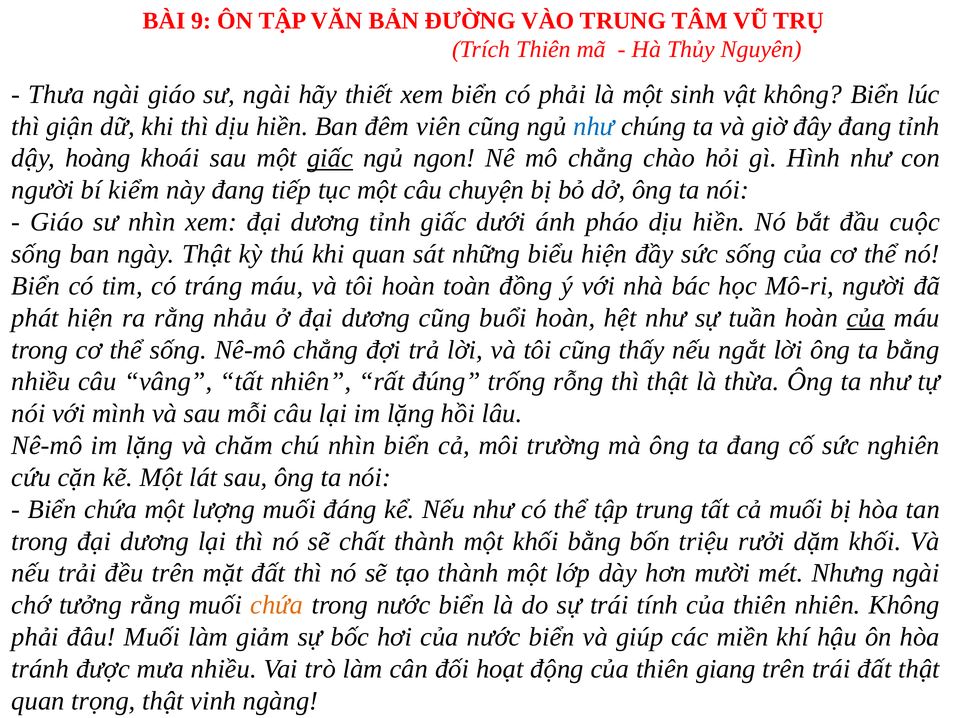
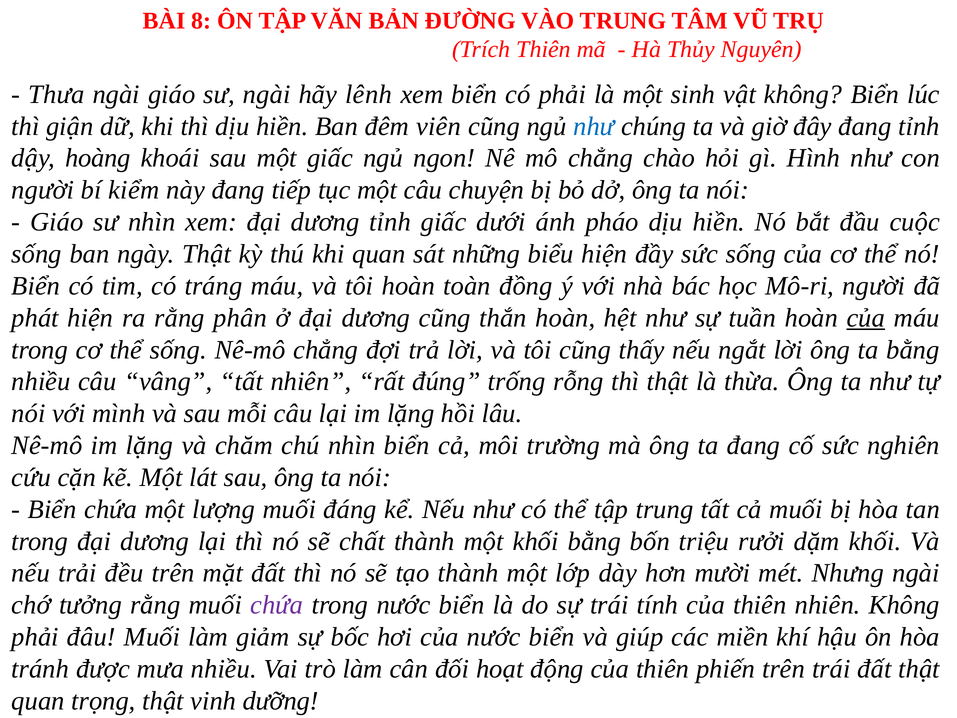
9: 9 -> 8
thiết: thiết -> lênh
giấc at (330, 158) underline: present -> none
nhảu: nhảu -> phân
buổi: buổi -> thắn
chứa at (277, 605) colour: orange -> purple
giang: giang -> phiến
ngàng: ngàng -> dưỡng
